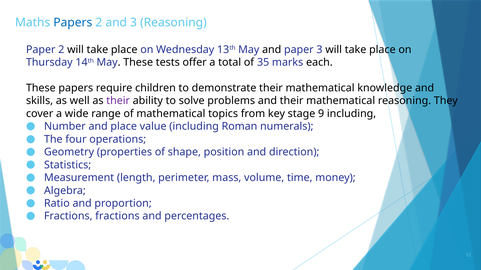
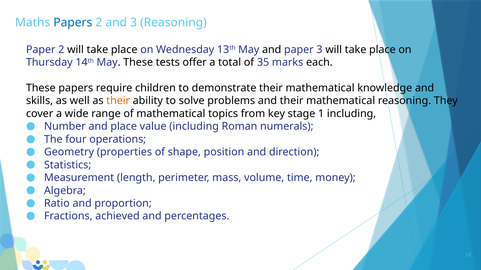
their at (118, 101) colour: purple -> orange
9: 9 -> 1
Fractions fractions: fractions -> achieved
